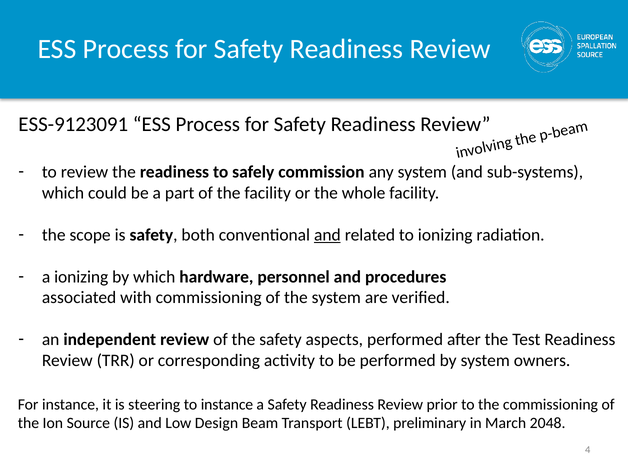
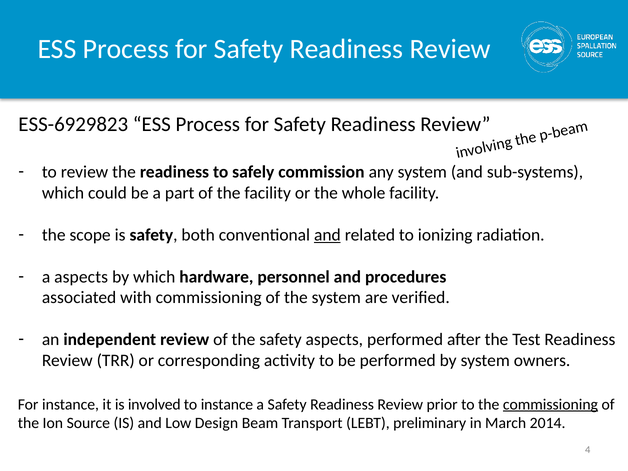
ESS-9123091: ESS-9123091 -> ESS-6929823
a ionizing: ionizing -> aspects
steering: steering -> involved
commissioning at (550, 404) underline: none -> present
2048: 2048 -> 2014
